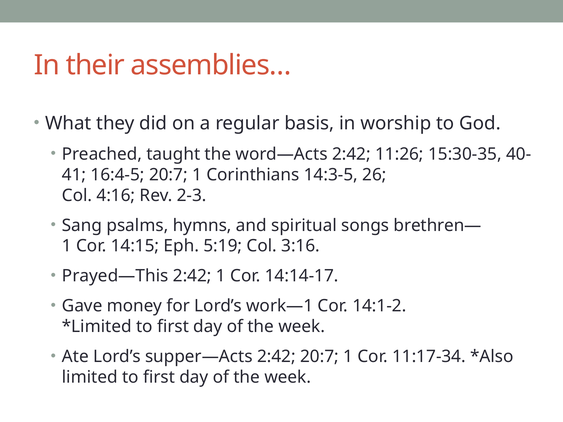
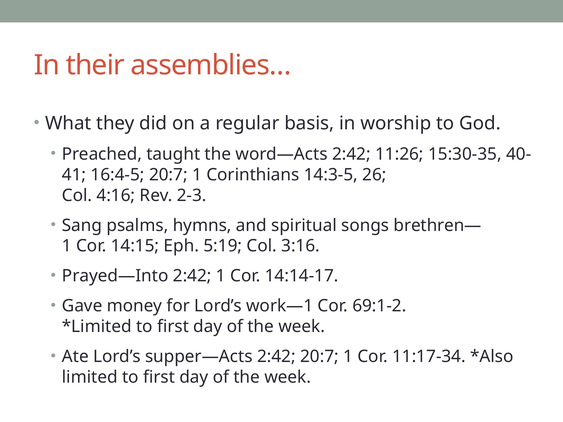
Prayed—This: Prayed—This -> Prayed—Into
14:1-2: 14:1-2 -> 69:1-2
